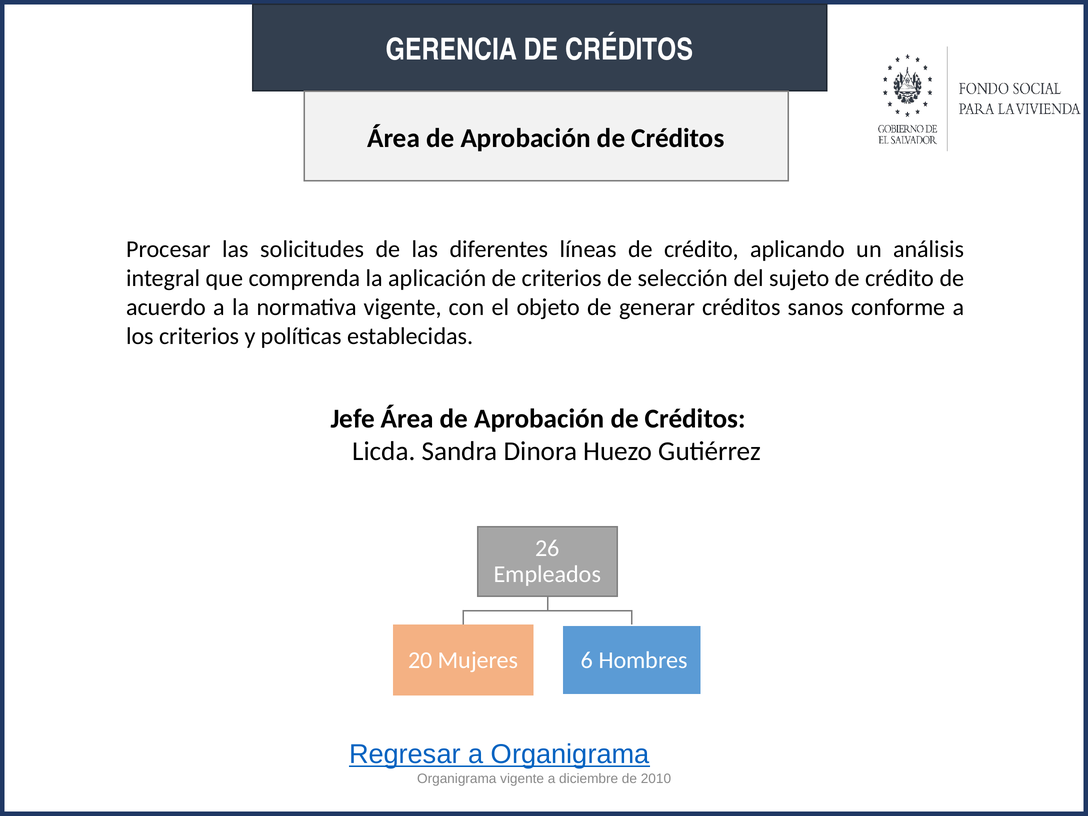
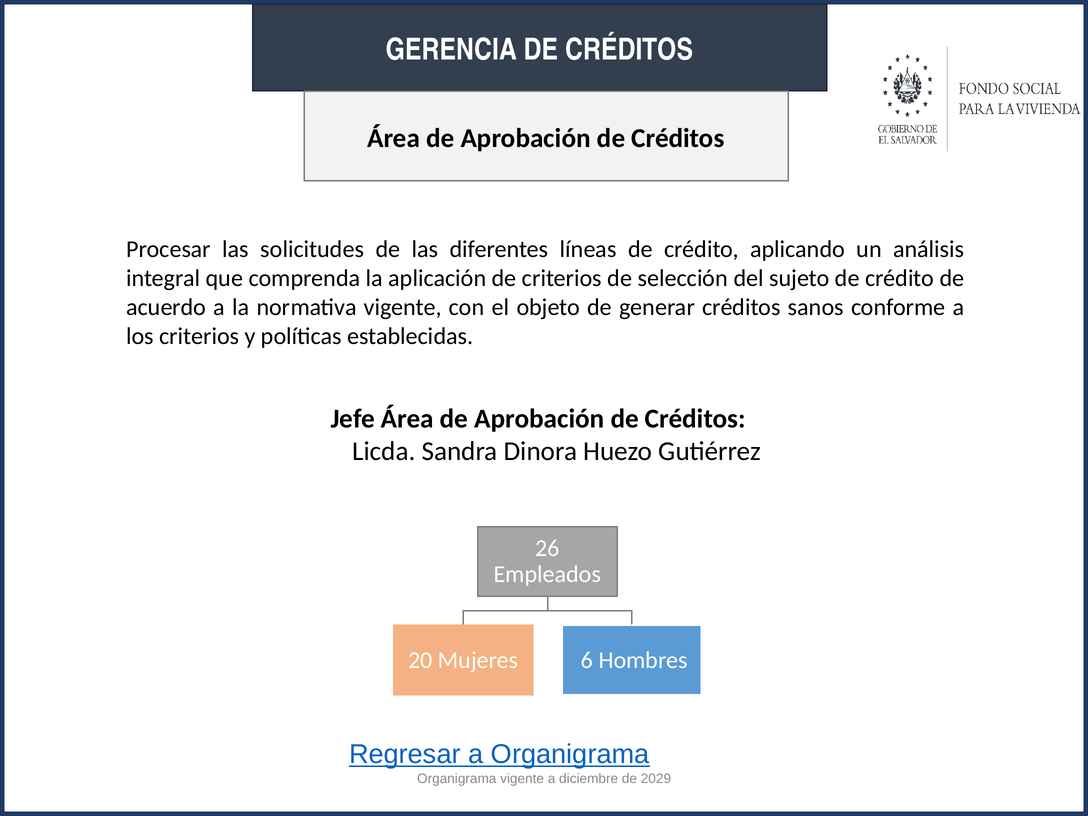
2010: 2010 -> 2029
